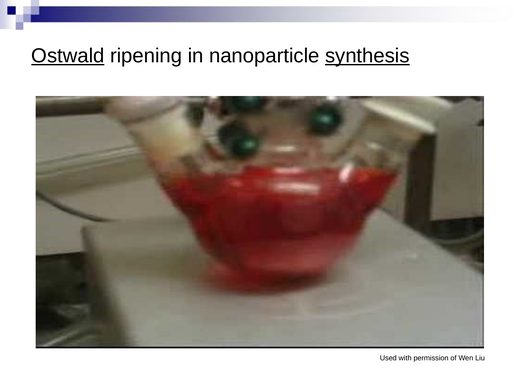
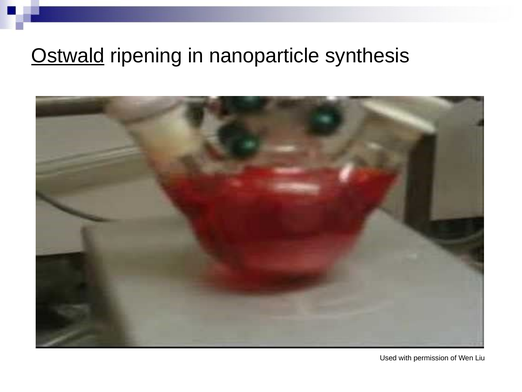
synthesis underline: present -> none
